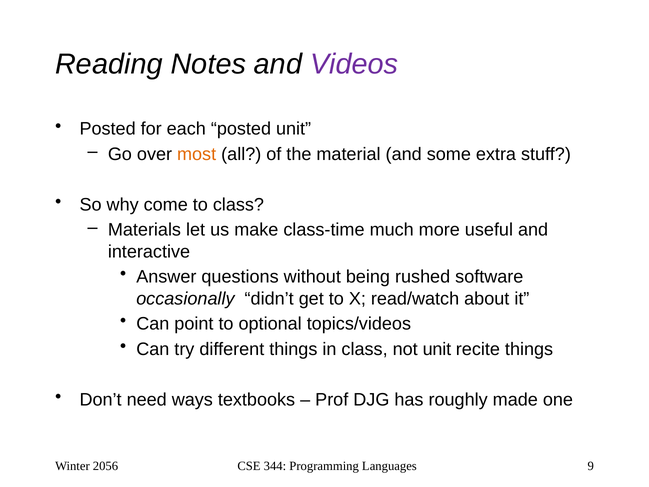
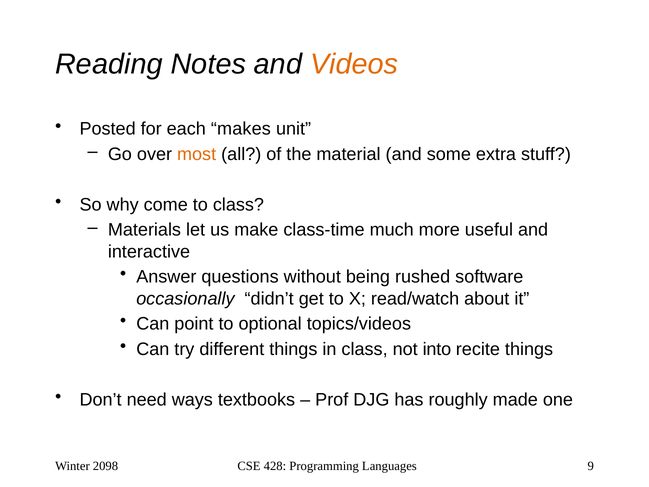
Videos colour: purple -> orange
each posted: posted -> makes
not unit: unit -> into
2056: 2056 -> 2098
344: 344 -> 428
